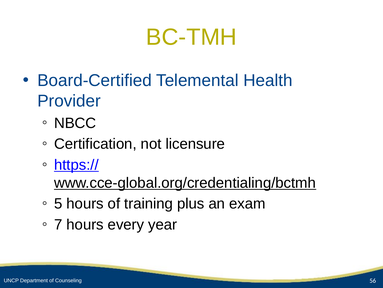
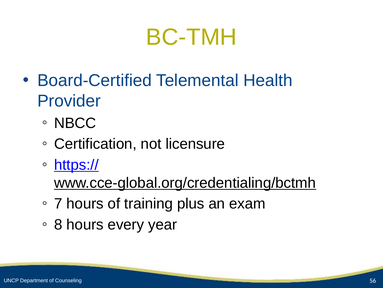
5: 5 -> 7
7: 7 -> 8
